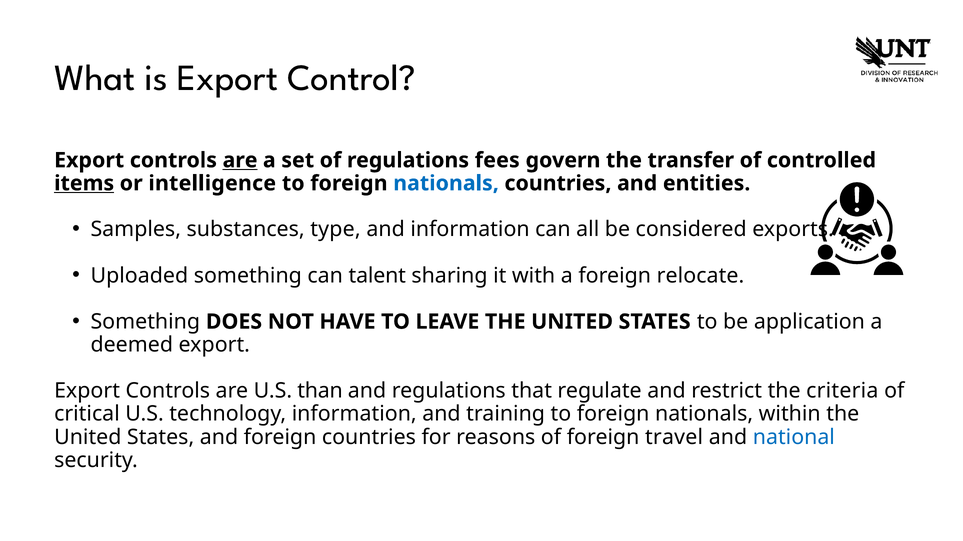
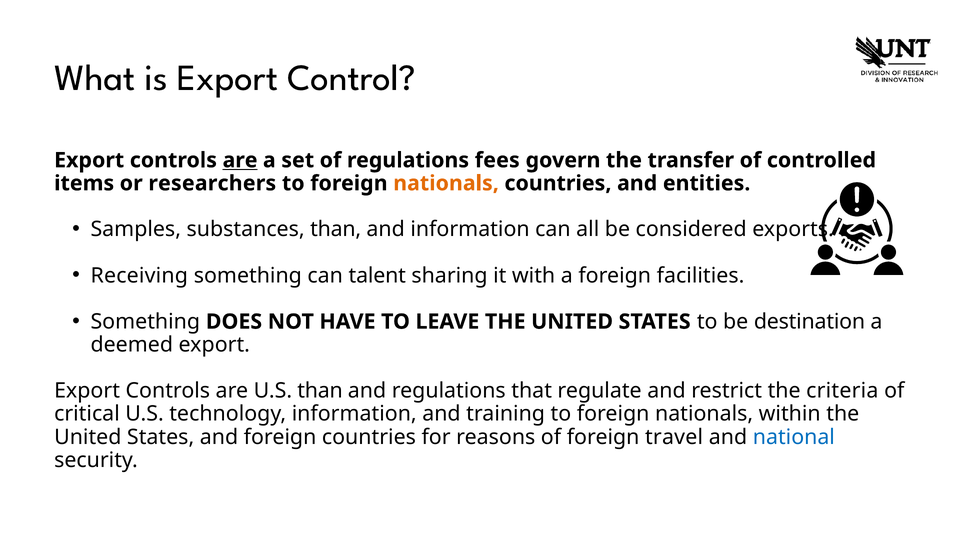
items underline: present -> none
intelligence: intelligence -> researchers
nationals at (446, 184) colour: blue -> orange
substances type: type -> than
Uploaded: Uploaded -> Receiving
relocate: relocate -> facilities
application: application -> destination
